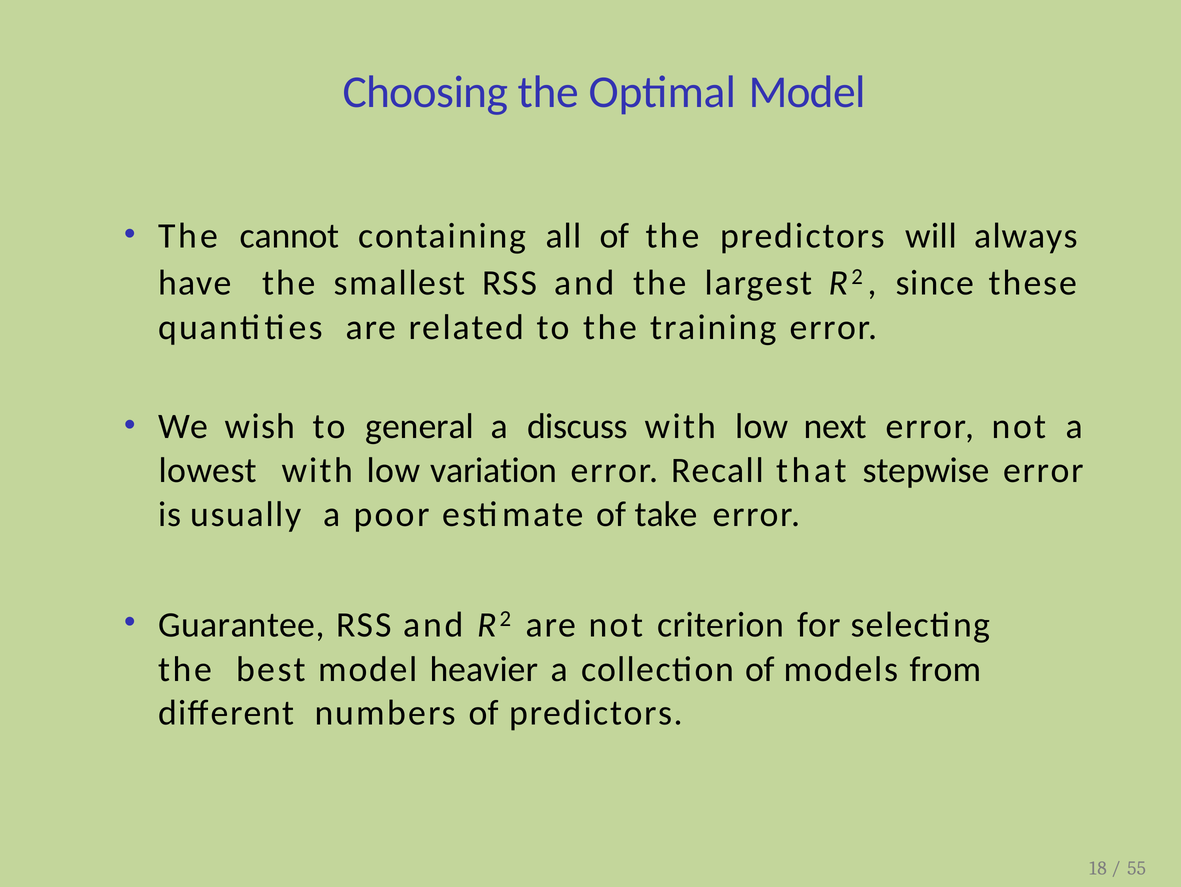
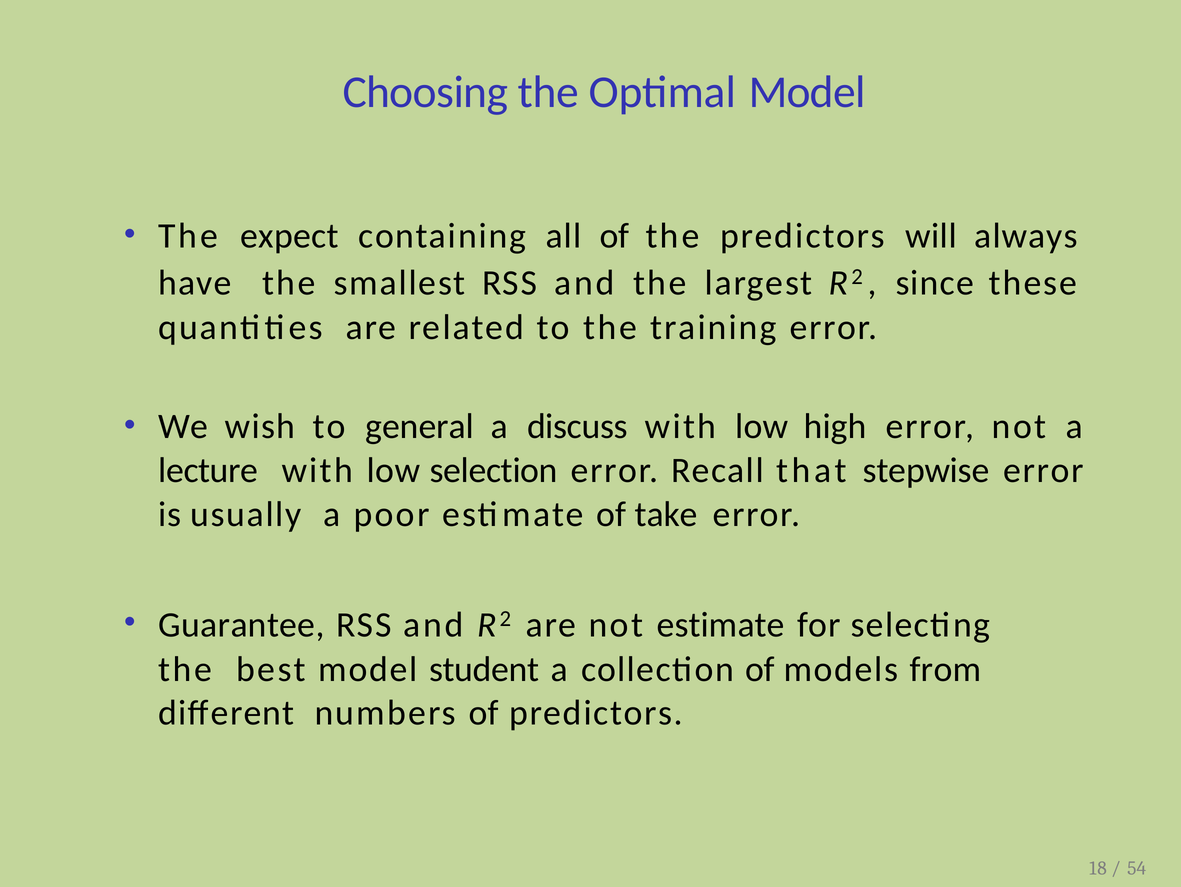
cannot: cannot -> expect
next: next -> high
lowest: lowest -> lecture
variation: variation -> selection
not criterion: criterion -> estimate
heavier: heavier -> student
55: 55 -> 54
